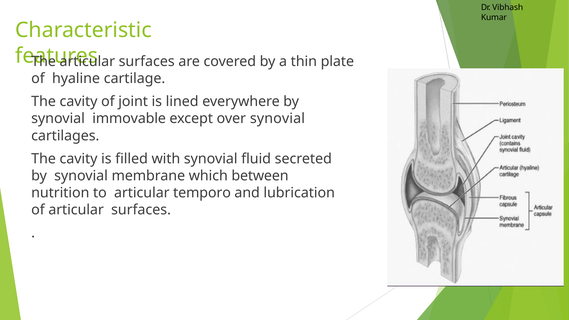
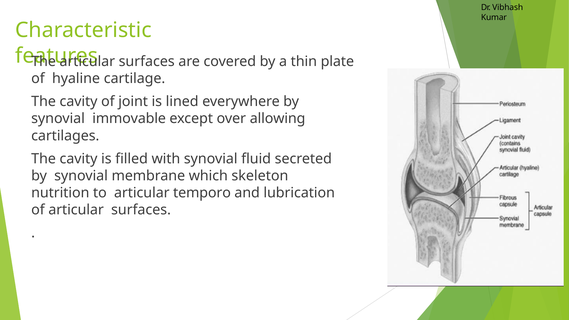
over synovial: synovial -> allowing
between: between -> skeleton
